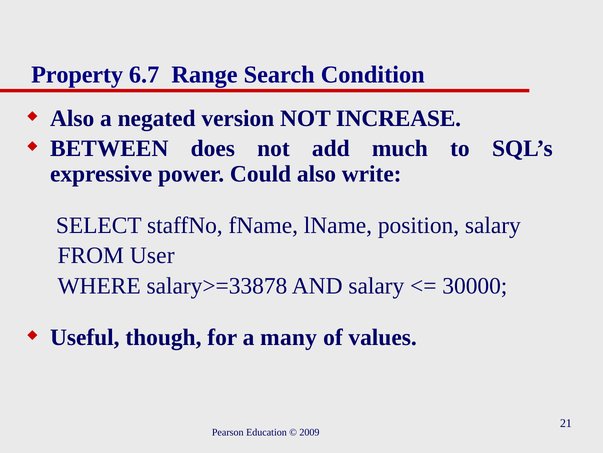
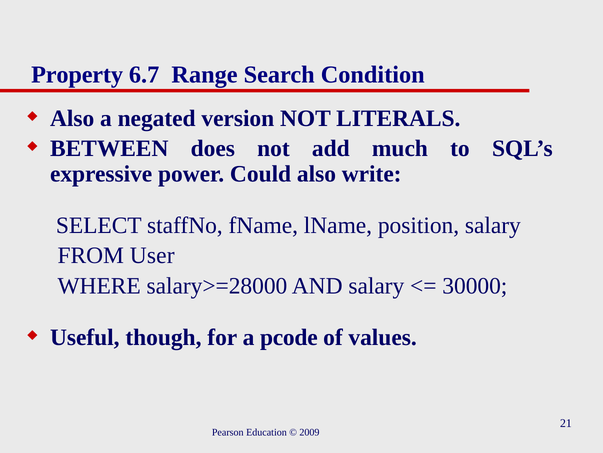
INCREASE: INCREASE -> LITERALS
salary>=33878: salary>=33878 -> salary>=28000
many: many -> pcode
